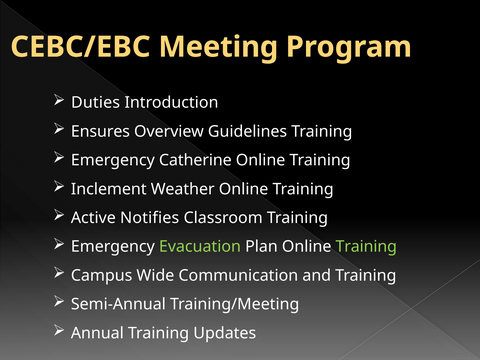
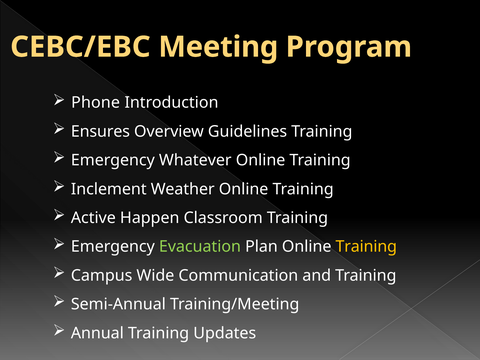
Duties: Duties -> Phone
Catherine: Catherine -> Whatever
Notifies: Notifies -> Happen
Training at (366, 247) colour: light green -> yellow
